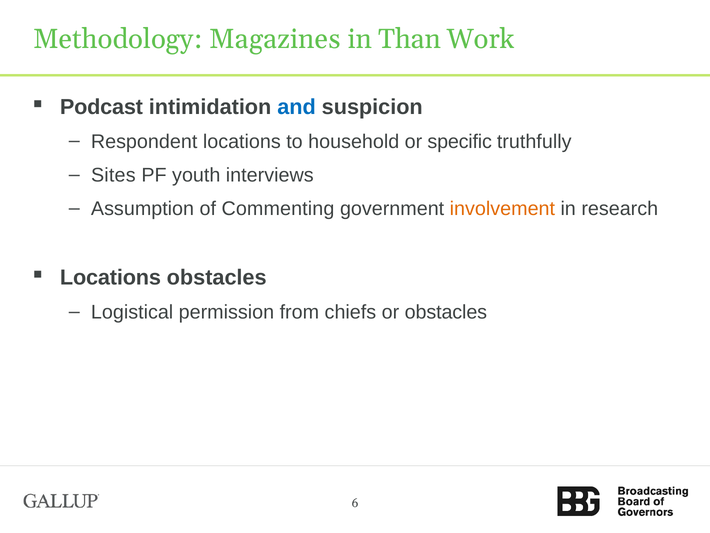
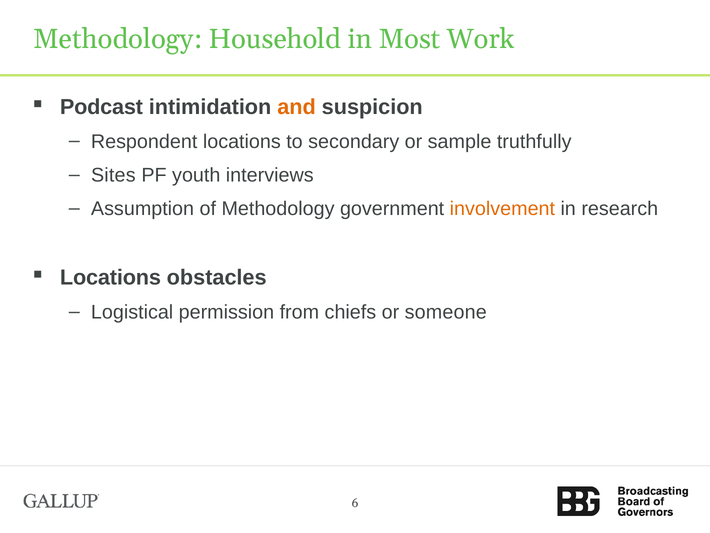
Magazines: Magazines -> Household
Than: Than -> Most
and colour: blue -> orange
household: household -> secondary
specific: specific -> sample
of Commenting: Commenting -> Methodology
or obstacles: obstacles -> someone
